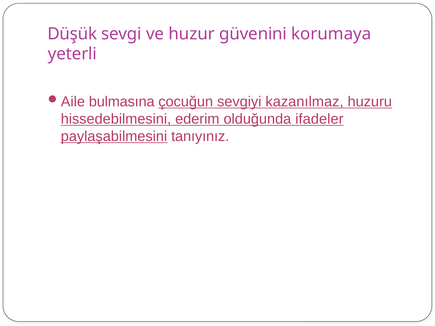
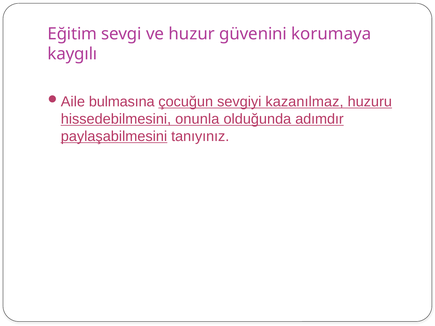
Düşük: Düşük -> Eğitim
yeterli: yeterli -> kaygılı
ederim: ederim -> onunla
ifadeler: ifadeler -> adımdır
